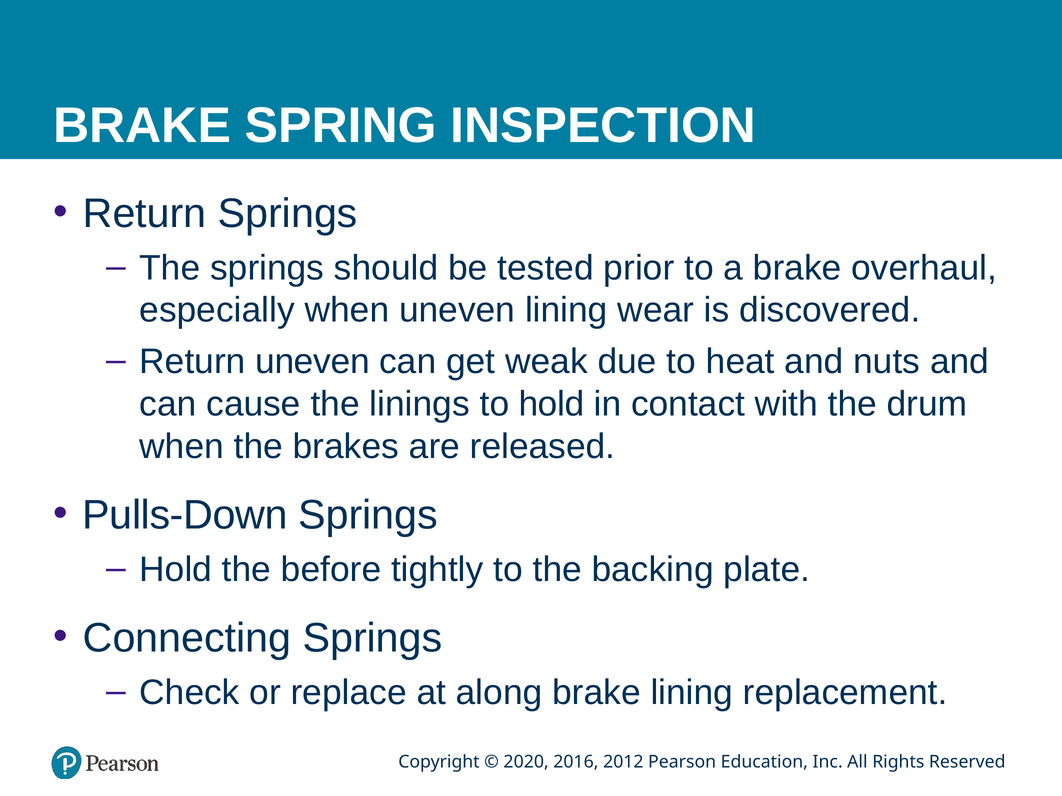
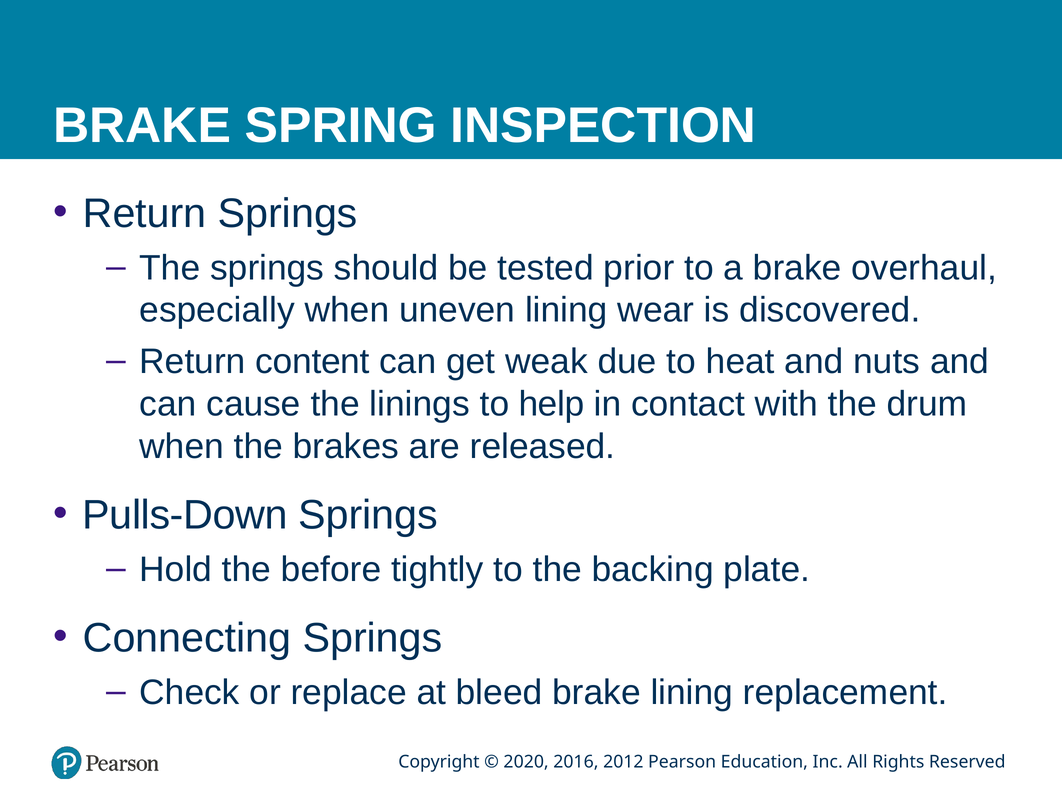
Return uneven: uneven -> content
to hold: hold -> help
along: along -> bleed
